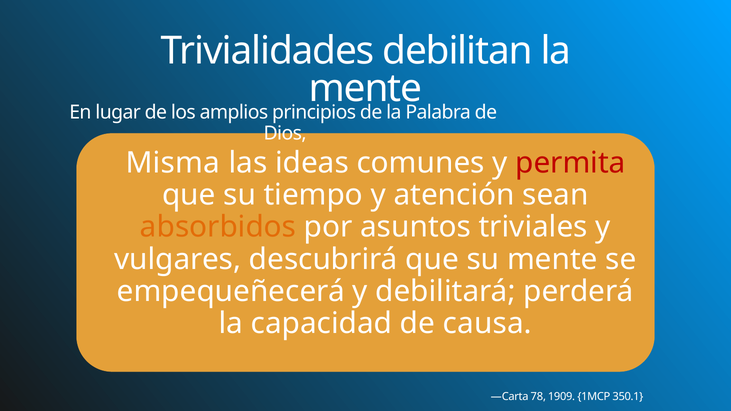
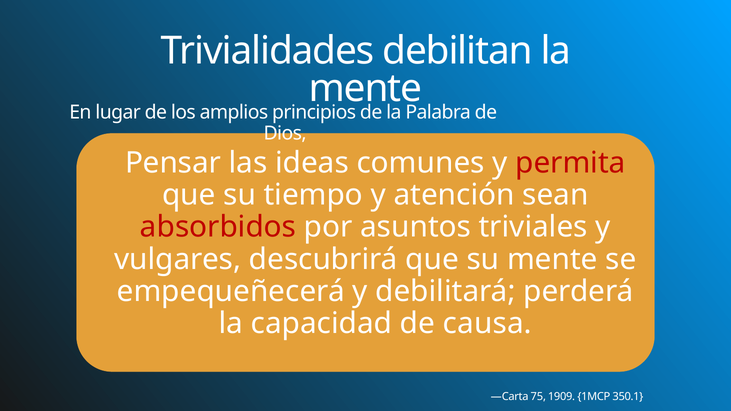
Misma: Misma -> Pensar
absorbidos colour: orange -> red
78: 78 -> 75
